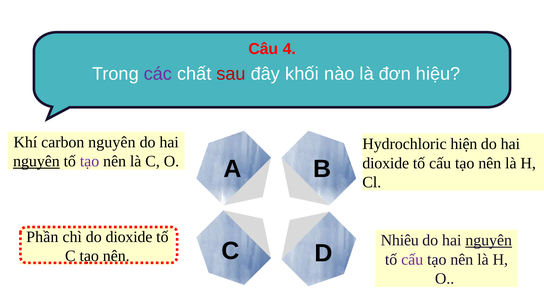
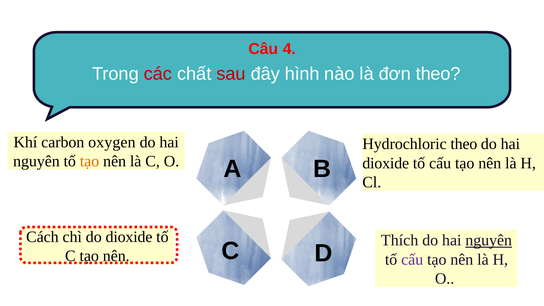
các colour: purple -> red
khối: khối -> hình
đơn hiệu: hiệu -> theo
carbon nguyên: nguyên -> oxygen
Hydrochloric hiện: hiện -> theo
nguyên at (36, 161) underline: present -> none
tạo at (90, 161) colour: purple -> orange
Phần: Phần -> Cách
Nhiêu: Nhiêu -> Thích
